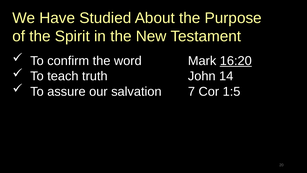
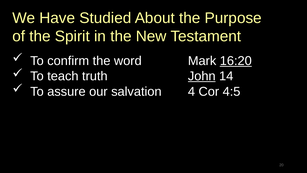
John underline: none -> present
7: 7 -> 4
1:5: 1:5 -> 4:5
